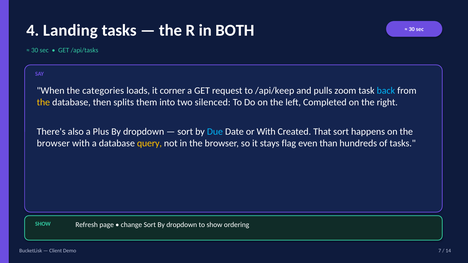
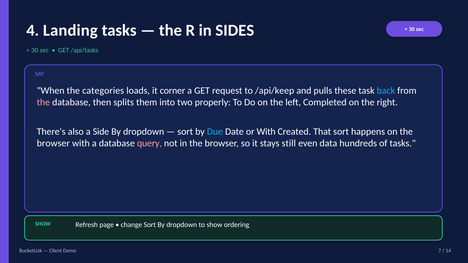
BOTH: BOTH -> SIDES
zoom: zoom -> these
the at (43, 102) colour: yellow -> pink
silenced: silenced -> properly
Plus: Plus -> Side
query colour: yellow -> pink
flag: flag -> still
than: than -> data
